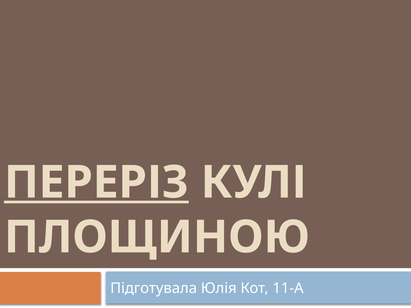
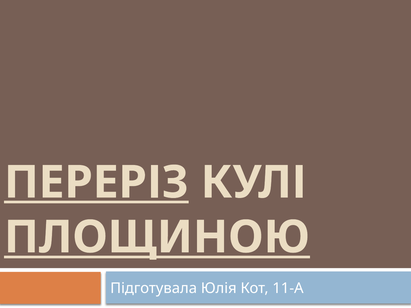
ПЛОЩИНОЮ underline: none -> present
